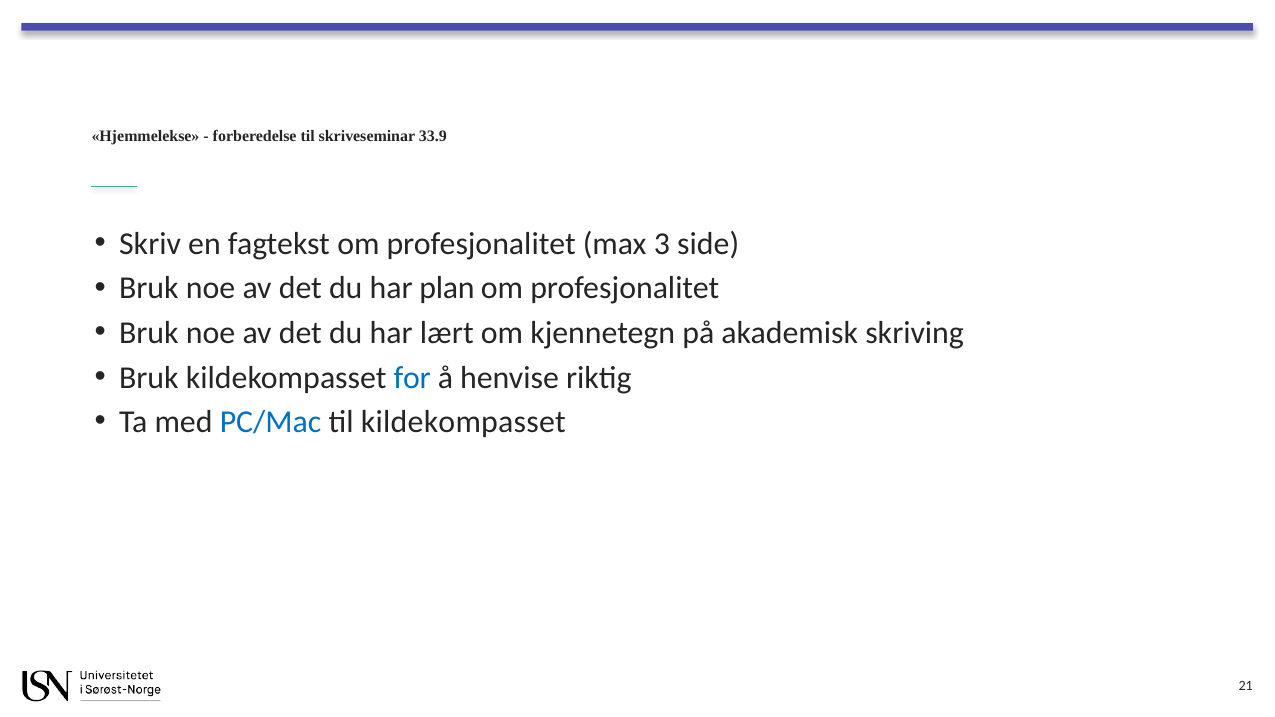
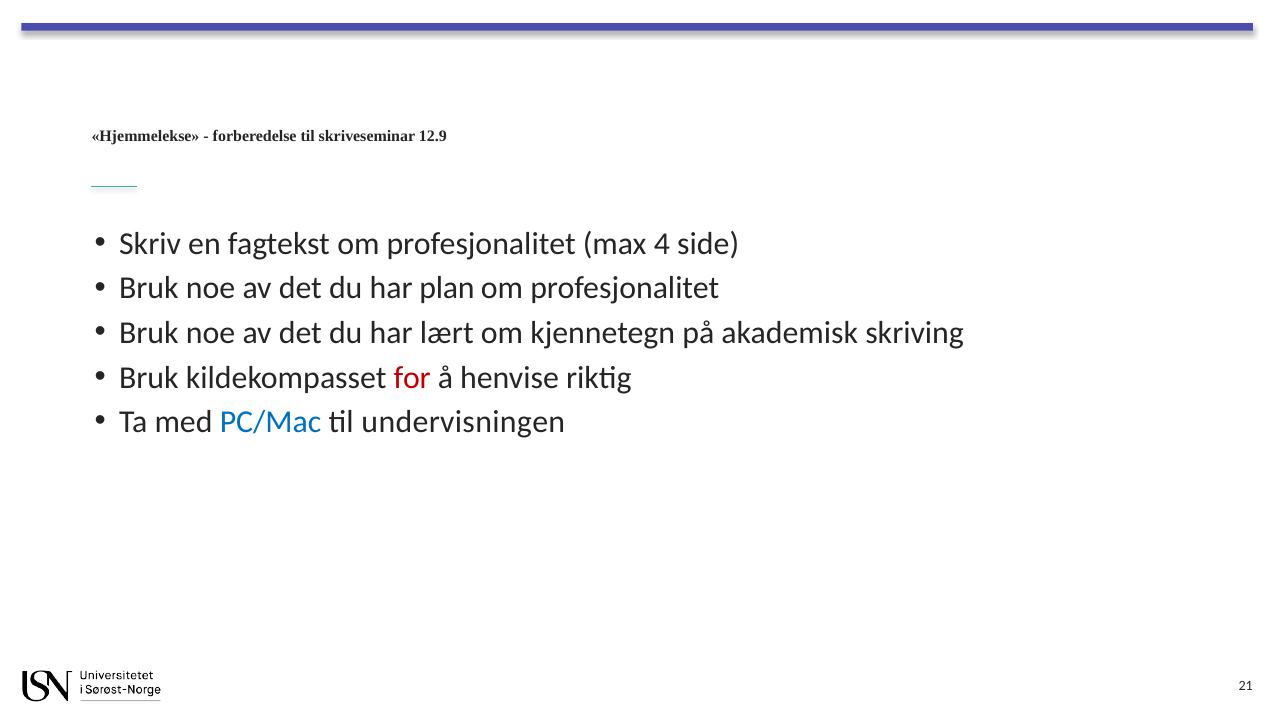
33.9: 33.9 -> 12.9
3: 3 -> 4
for colour: blue -> red
til kildekompasset: kildekompasset -> undervisningen
